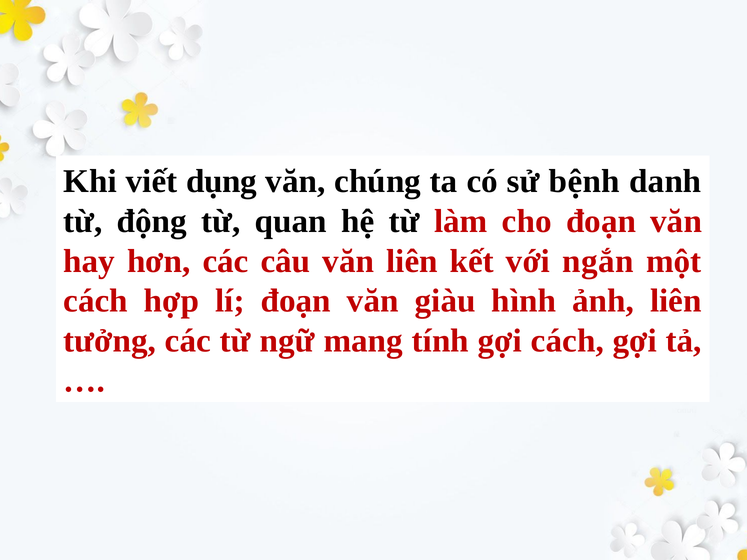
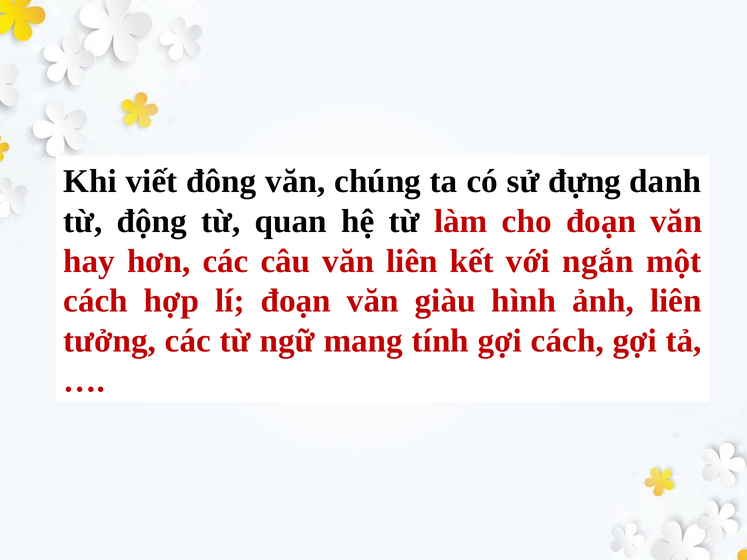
dụng: dụng -> đông
bệnh: bệnh -> đựng
